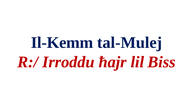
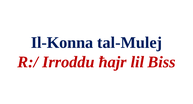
Il-Kemm: Il-Kemm -> Il-Konna
